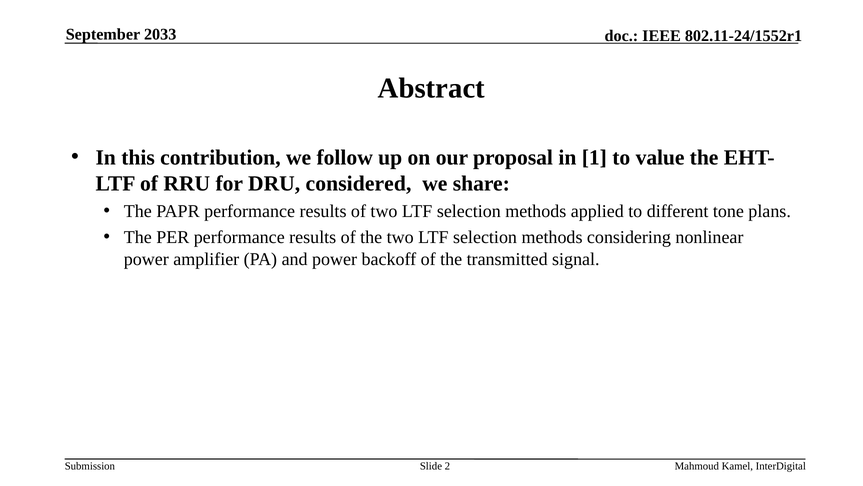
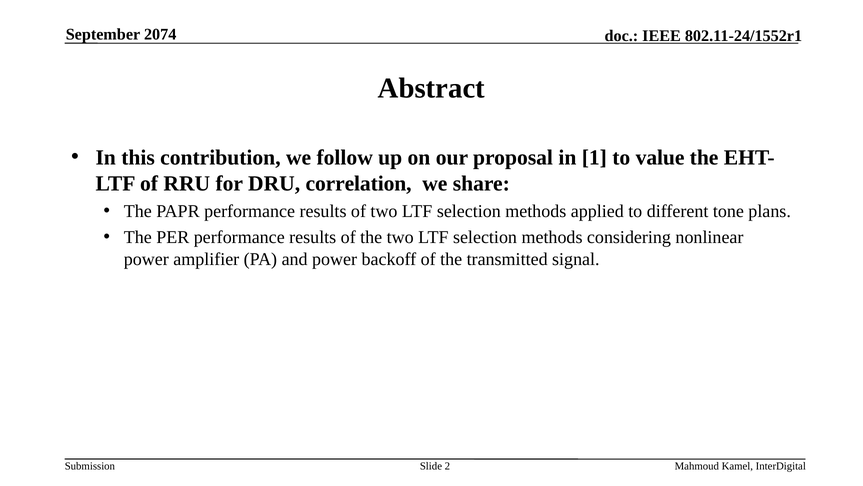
2033: 2033 -> 2074
considered: considered -> correlation
